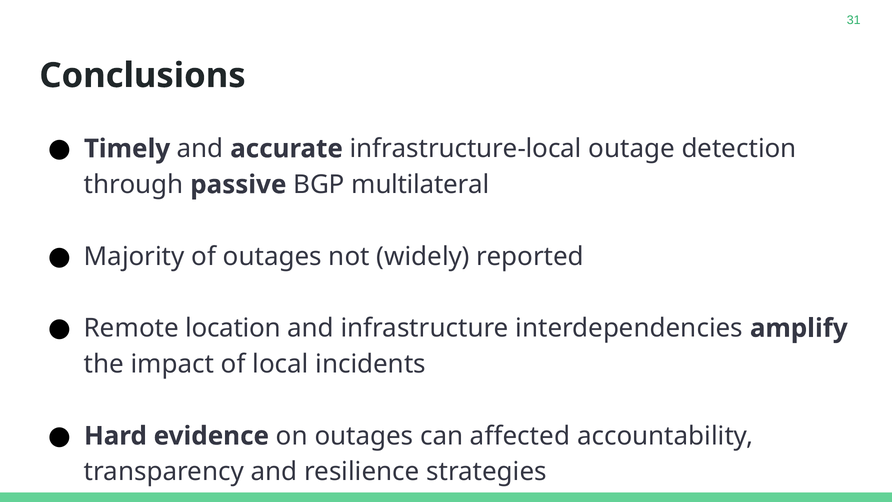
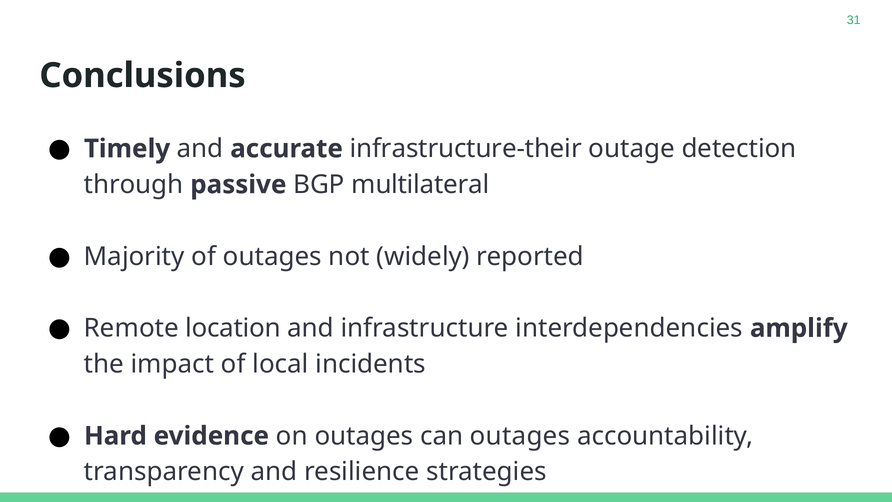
infrastructure-local: infrastructure-local -> infrastructure-their
can affected: affected -> outages
